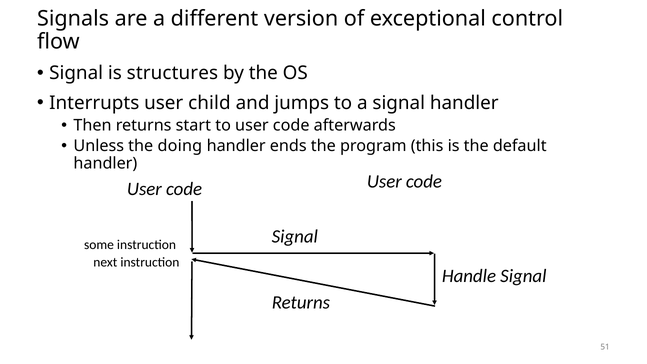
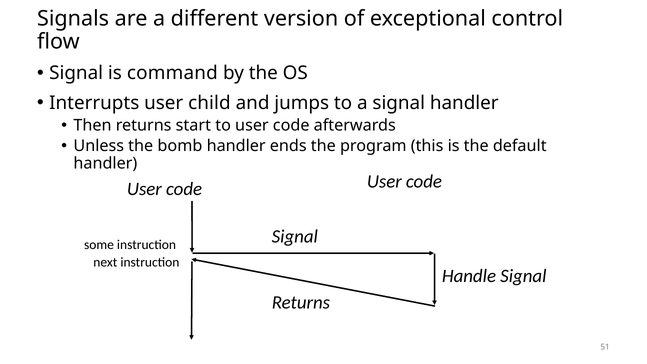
structures: structures -> command
doing: doing -> bomb
